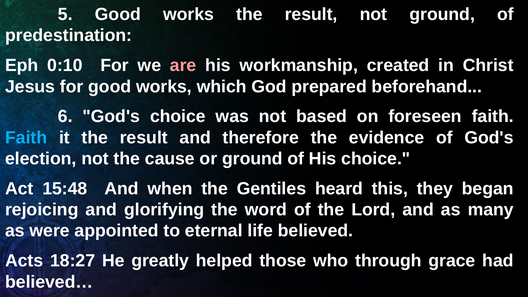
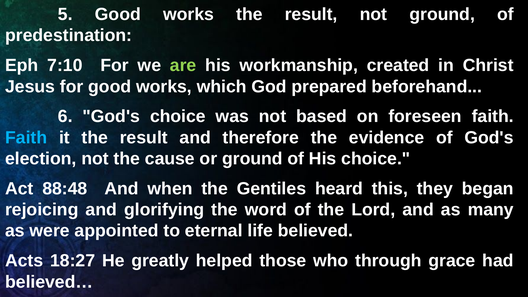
0:10: 0:10 -> 7:10
are colour: pink -> light green
15:48: 15:48 -> 88:48
